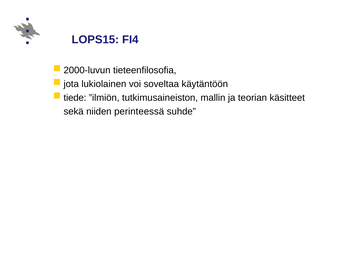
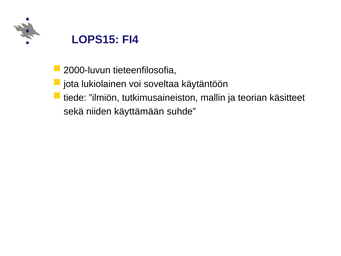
perinteessä: perinteessä -> käyttämään
